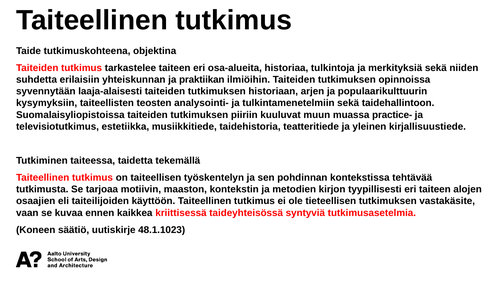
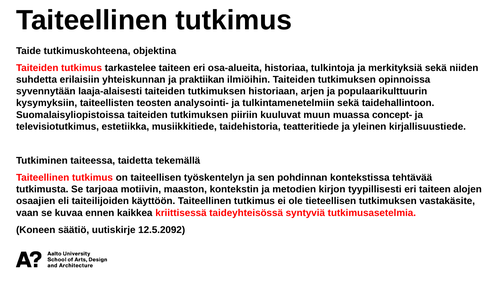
practice-: practice- -> concept-
48.1.1023: 48.1.1023 -> 12.5.2092
